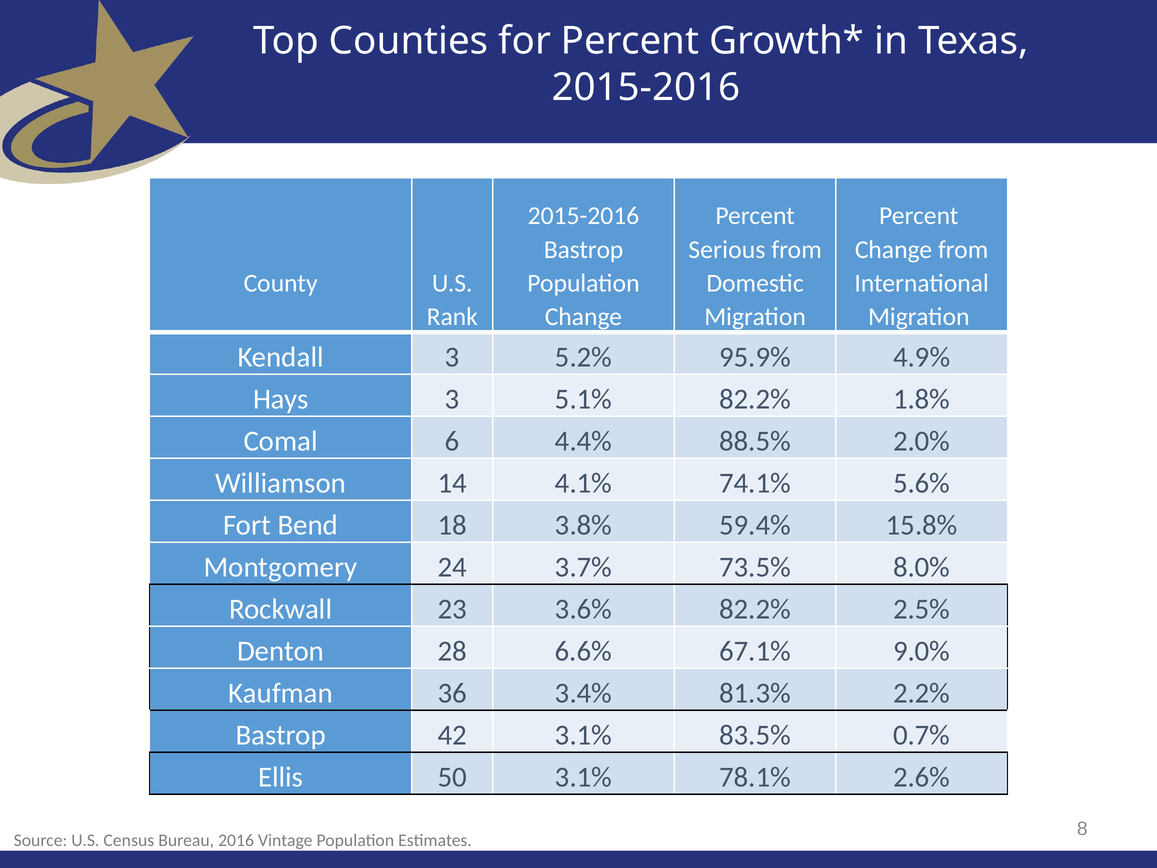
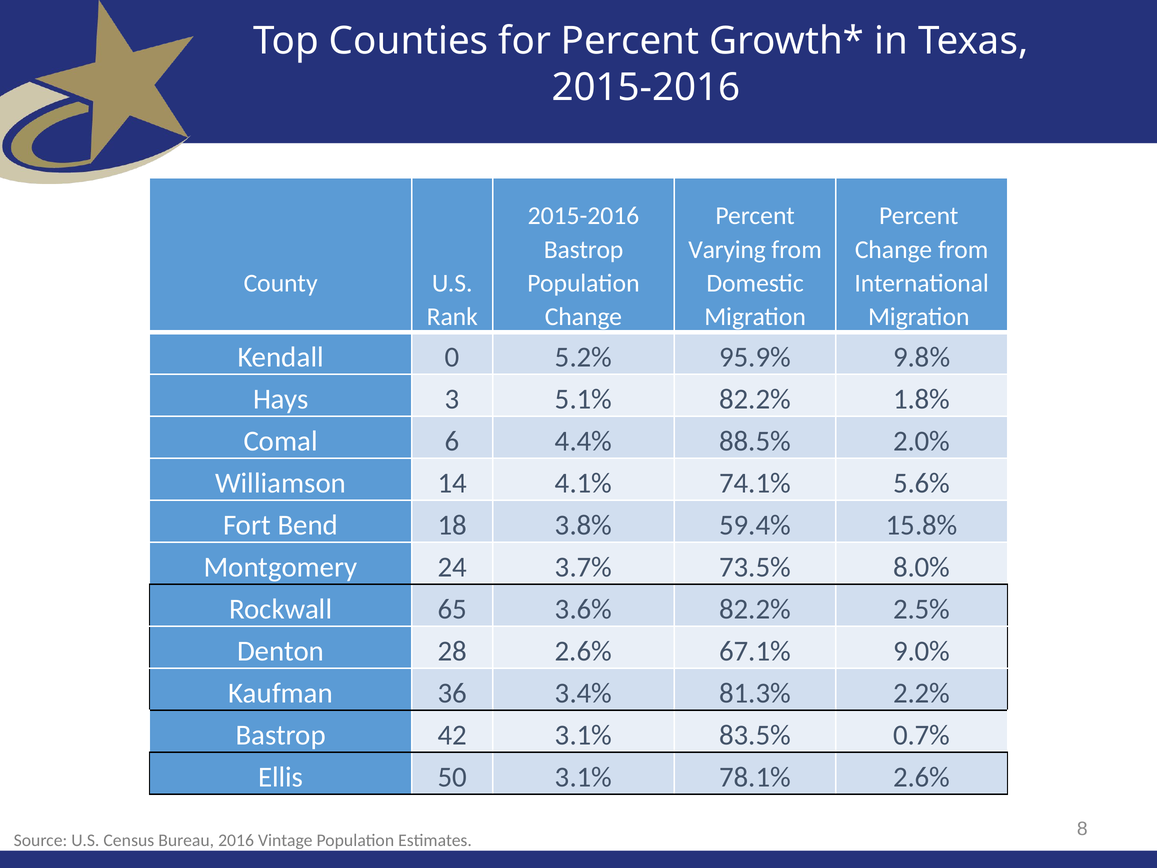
Serious: Serious -> Varying
Kendall 3: 3 -> 0
4.9%: 4.9% -> 9.8%
23: 23 -> 65
28 6.6%: 6.6% -> 2.6%
